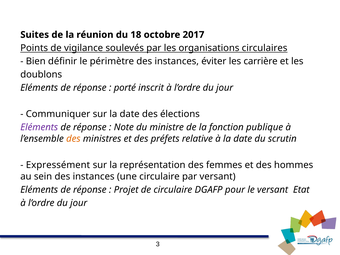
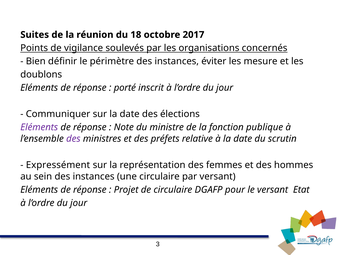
circulaires: circulaires -> concernés
carrière: carrière -> mesure
des at (73, 139) colour: orange -> purple
